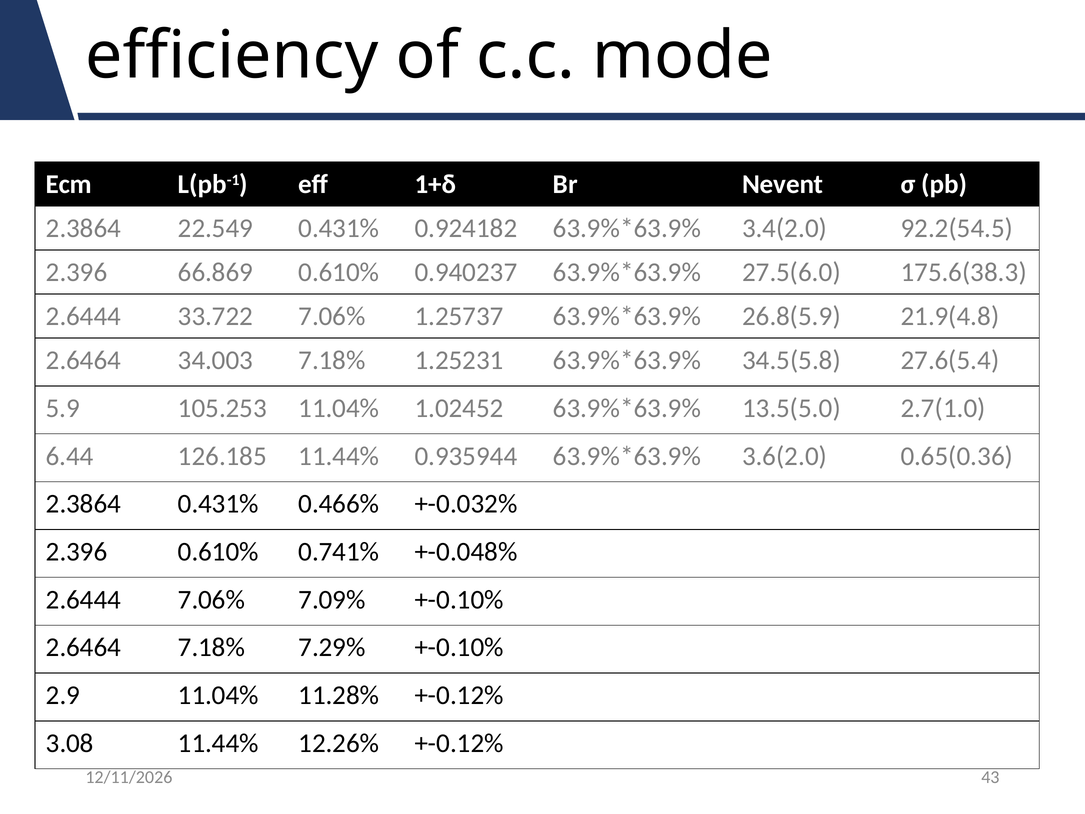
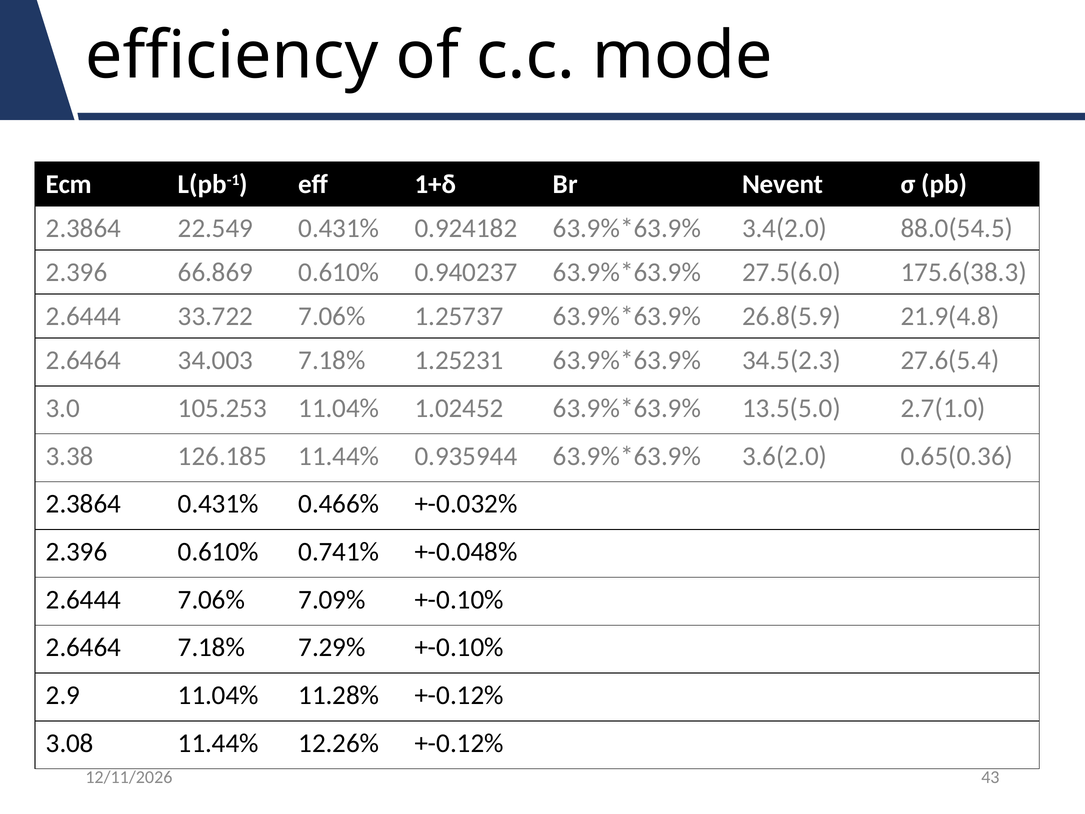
92.2(54.5: 92.2(54.5 -> 88.0(54.5
34.5(5.8: 34.5(5.8 -> 34.5(2.3
5.9: 5.9 -> 3.0
6.44: 6.44 -> 3.38
